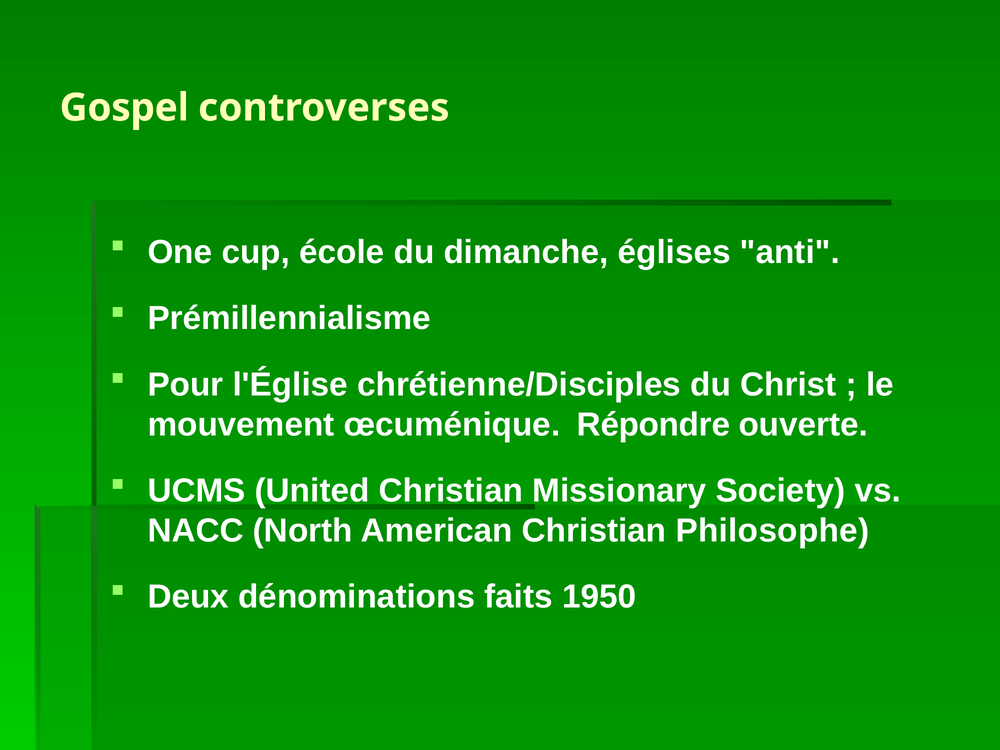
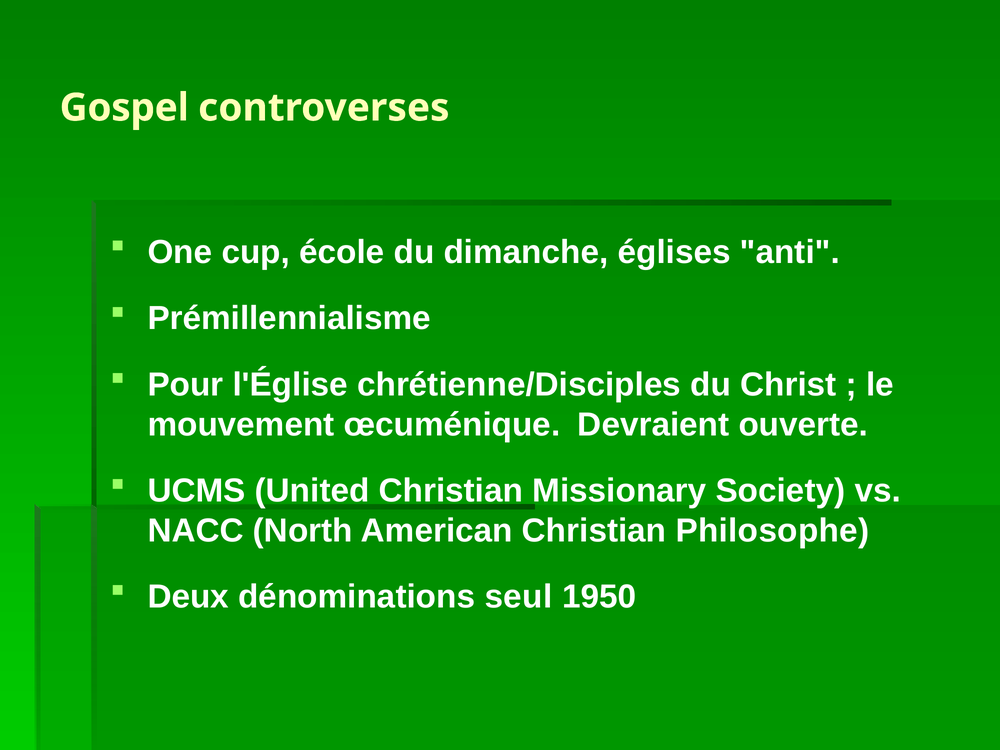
Répondre: Répondre -> Devraient
faits: faits -> seul
